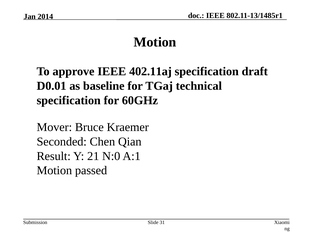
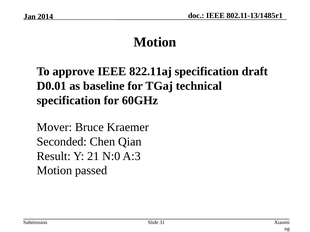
402.11aj: 402.11aj -> 822.11aj
A:1: A:1 -> A:3
